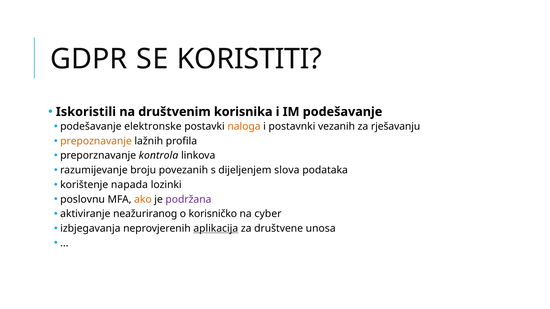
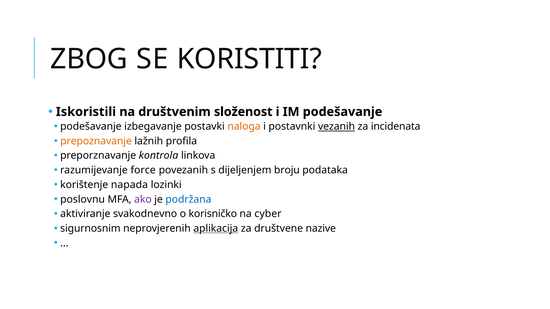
GDPR: GDPR -> ZBOG
korisnika: korisnika -> složenost
elektronske: elektronske -> izbegavanje
vezanih underline: none -> present
rješavanju: rješavanju -> incidenata
broju: broju -> force
slova: slova -> broju
ako colour: orange -> purple
podržana colour: purple -> blue
neažuriranog: neažuriranog -> svakodnevno
izbjegavanja: izbjegavanja -> sigurnosnim
unosa: unosa -> nazive
